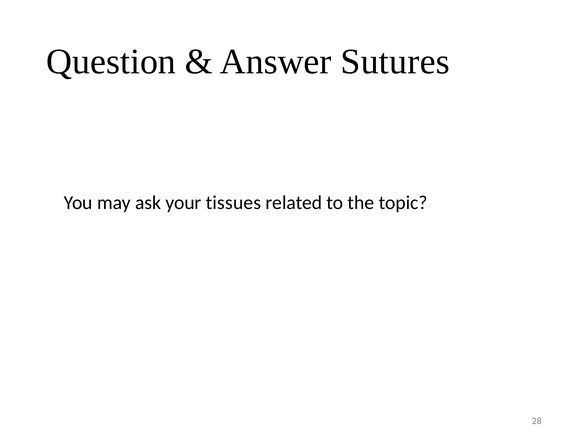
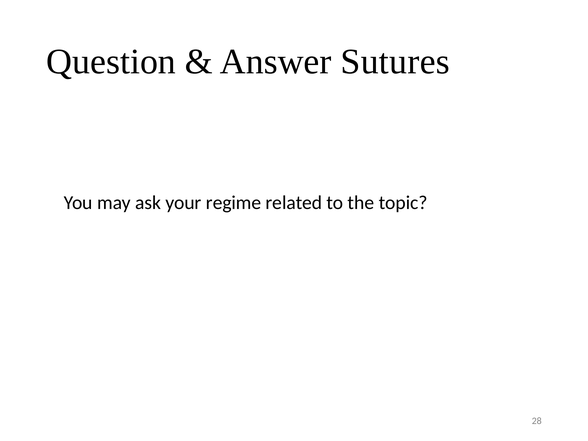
tissues: tissues -> regime
